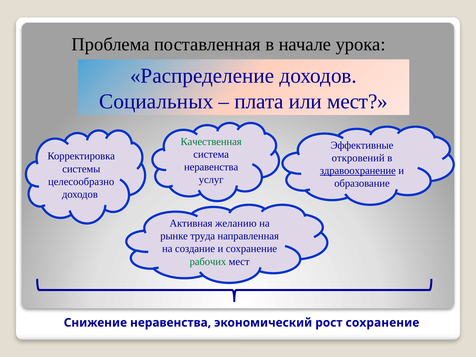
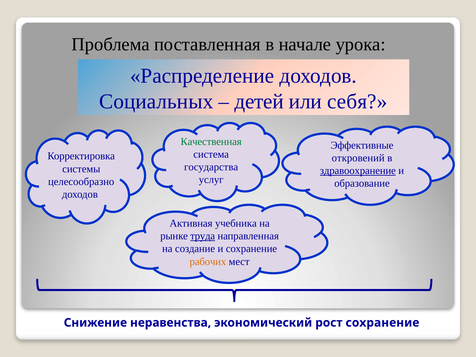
плата: плата -> детей
или мест: мест -> себя
неравенства at (211, 167): неравенства -> государства
желанию: желанию -> учебника
труда underline: none -> present
рабочих colour: green -> orange
